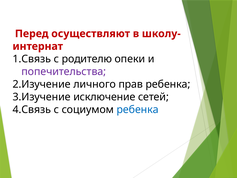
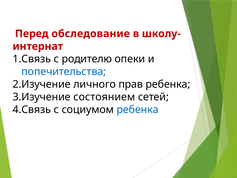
осуществляют: осуществляют -> обследование
попечительства colour: purple -> blue
исключение: исключение -> состоянием
